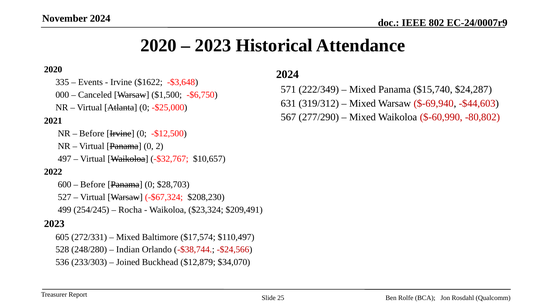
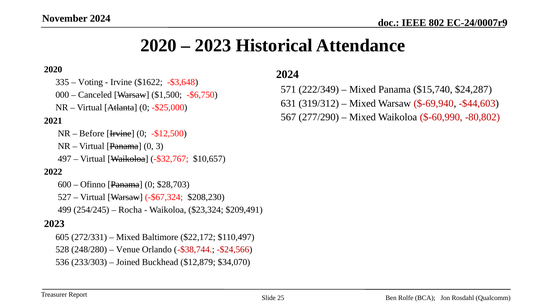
Events: Events -> Voting
2: 2 -> 3
Before at (93, 185): Before -> Ofinno
$17,574: $17,574 -> $22,172
Indian: Indian -> Venue
